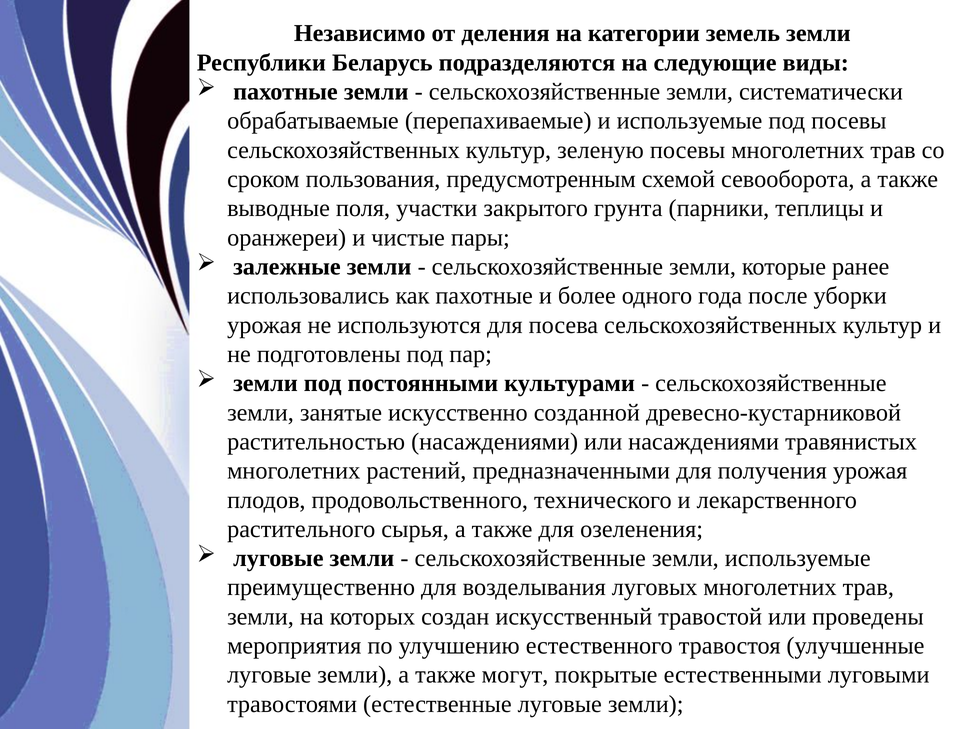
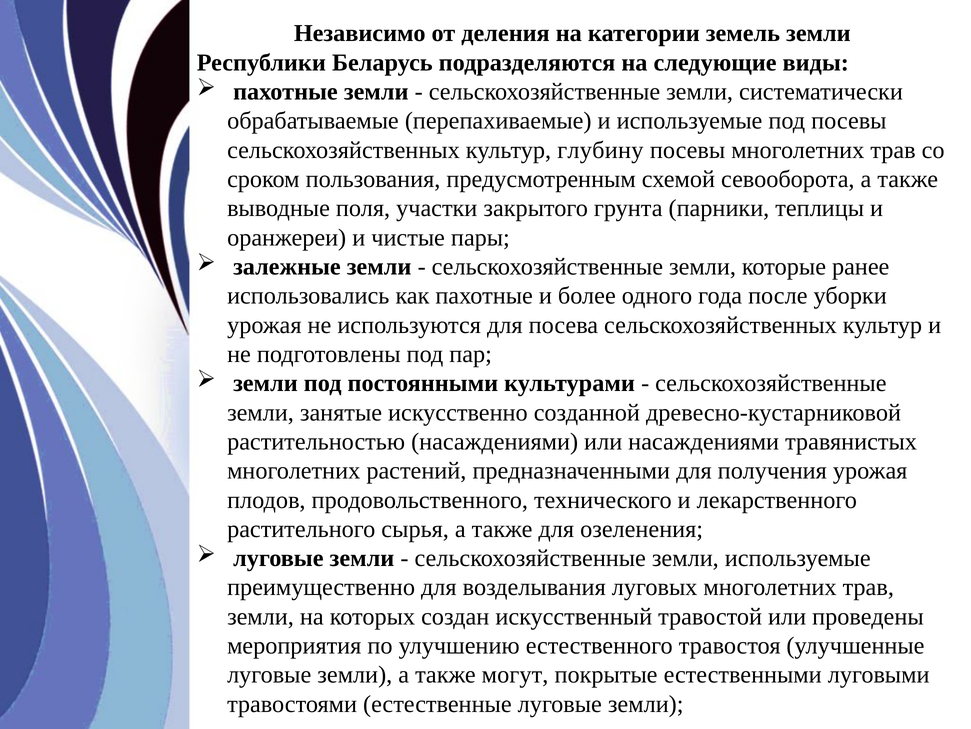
зеленую: зеленую -> глубину
